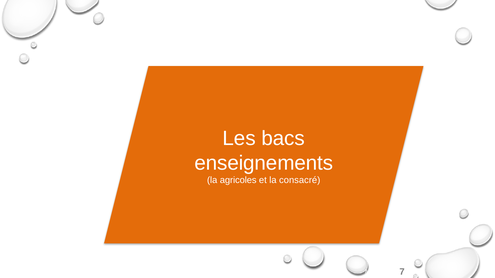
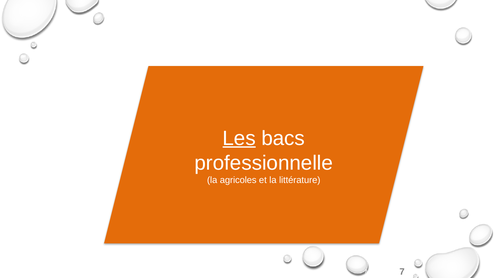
Les underline: none -> present
enseignements: enseignements -> professionnelle
consacré: consacré -> littérature
